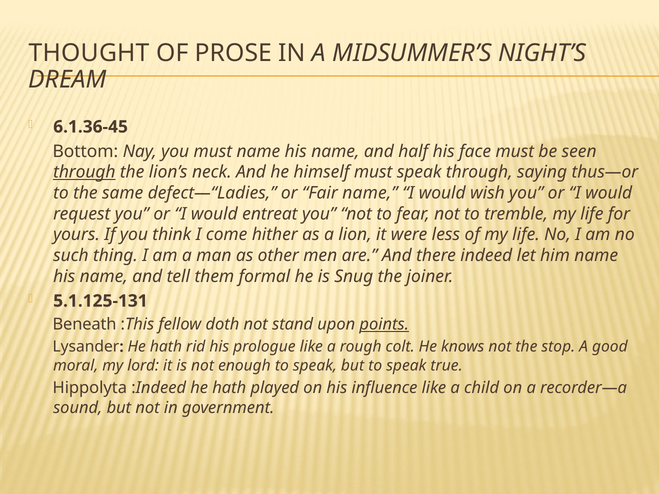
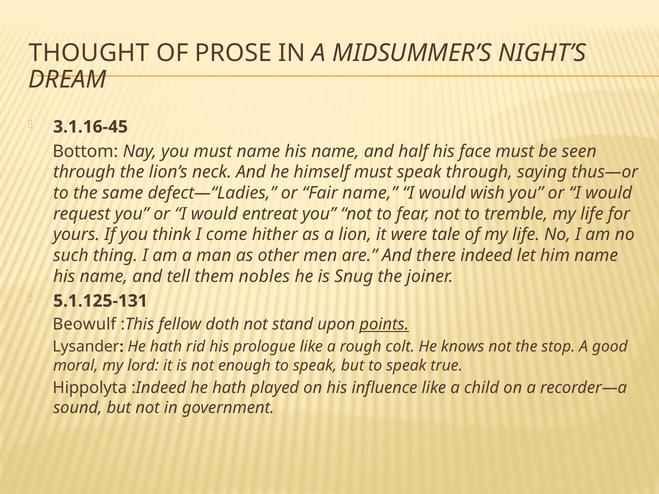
6.1.36-45: 6.1.36-45 -> 3.1.16-45
through at (84, 172) underline: present -> none
less: less -> tale
formal: formal -> nobles
Beneath: Beneath -> Beowulf
